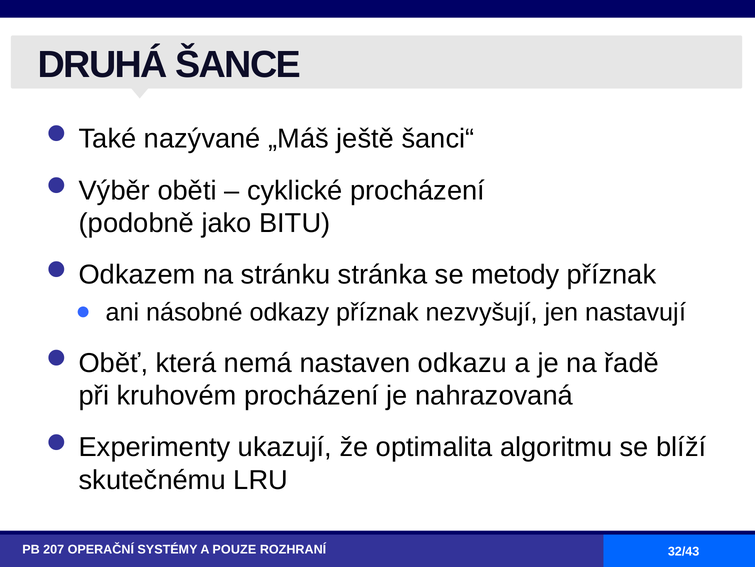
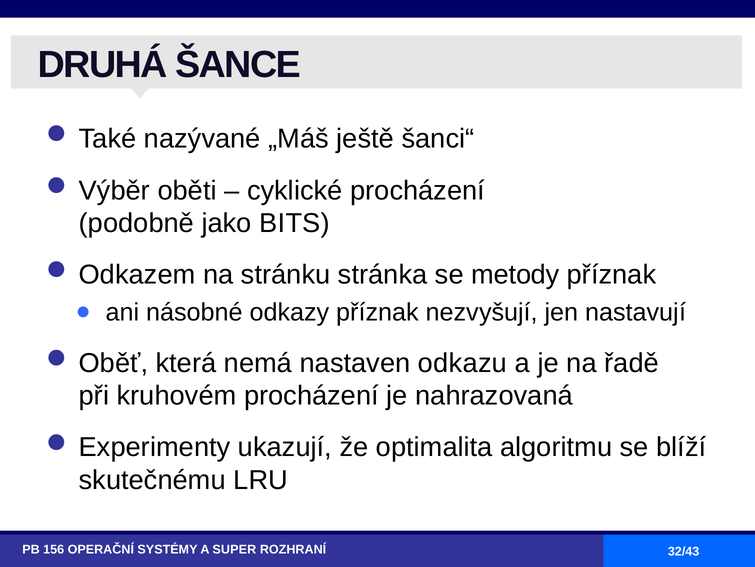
BITU: BITU -> BITS
207: 207 -> 156
POUZE: POUZE -> SUPER
